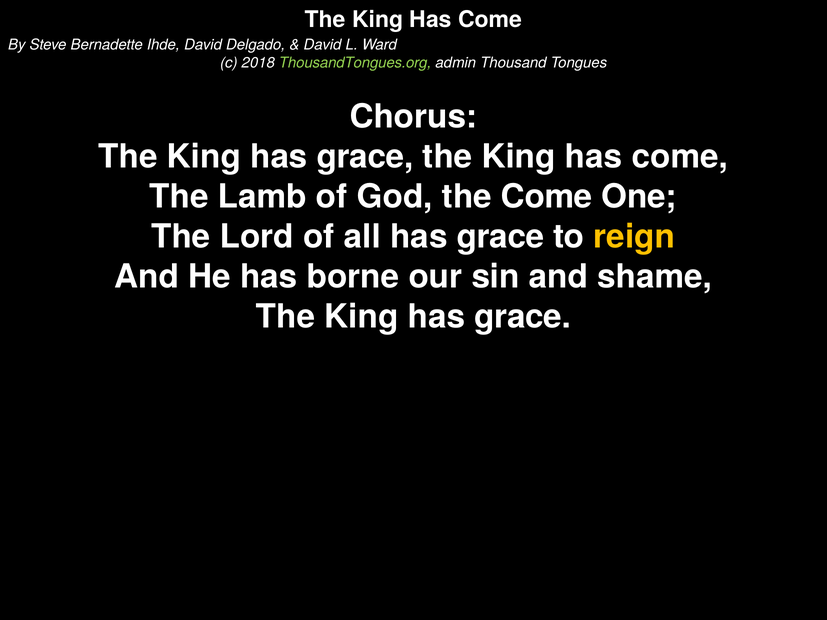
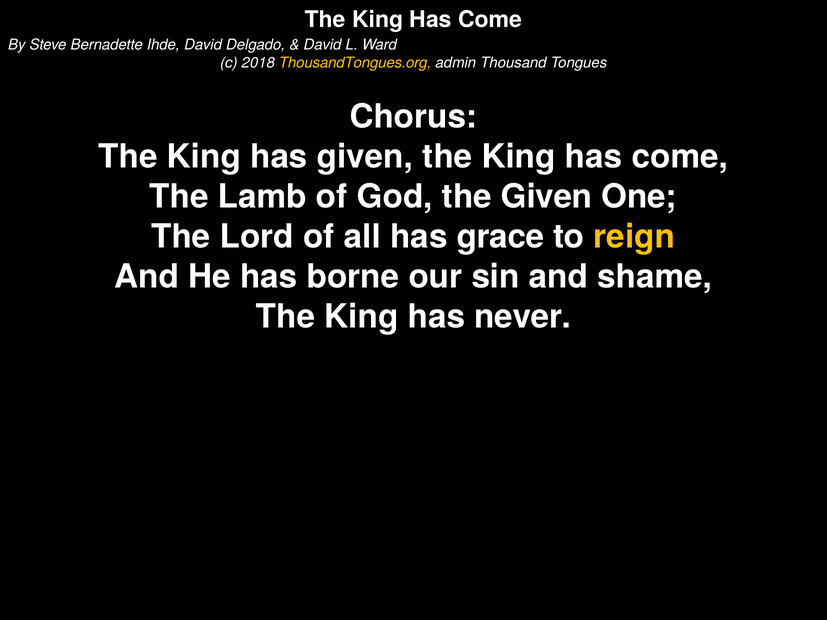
ThousandTongues.org colour: light green -> yellow
grace at (365, 157): grace -> given
the Come: Come -> Given
grace at (523, 317): grace -> never
